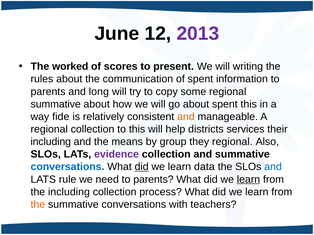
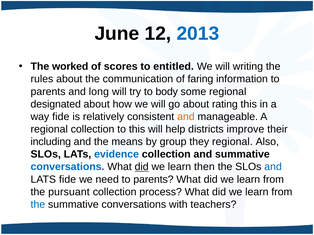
2013 colour: purple -> blue
present: present -> entitled
of spent: spent -> faring
copy: copy -> body
summative at (56, 104): summative -> designated
about spent: spent -> rating
services: services -> improve
evidence colour: purple -> blue
data: data -> then
LATS rule: rule -> fide
learn at (248, 180) underline: present -> none
the including: including -> pursuant
the at (38, 205) colour: orange -> blue
